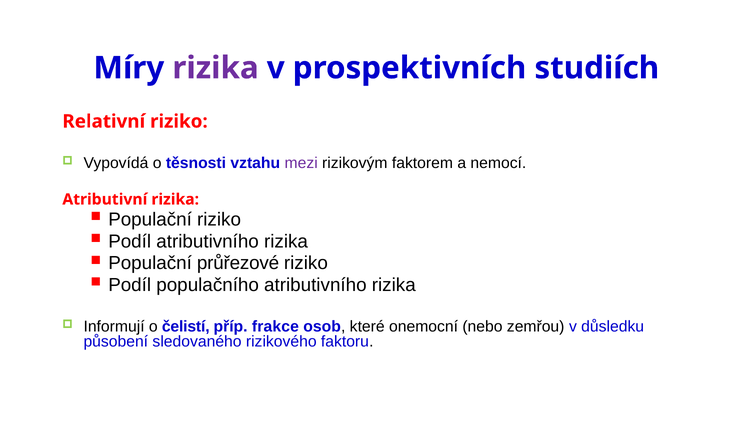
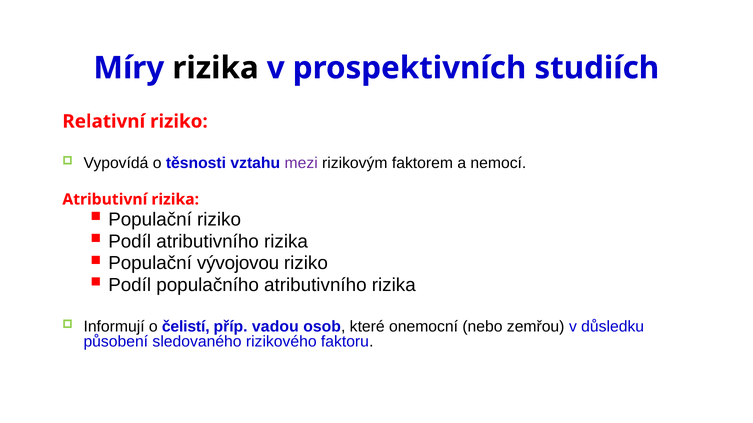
rizika at (216, 68) colour: purple -> black
průřezové: průřezové -> vývojovou
frakce: frakce -> vadou
